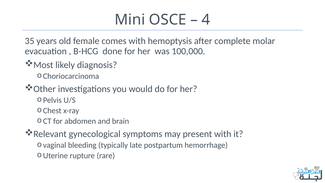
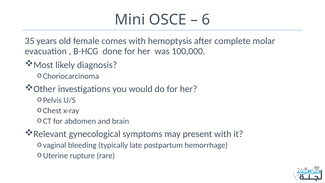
4: 4 -> 6
